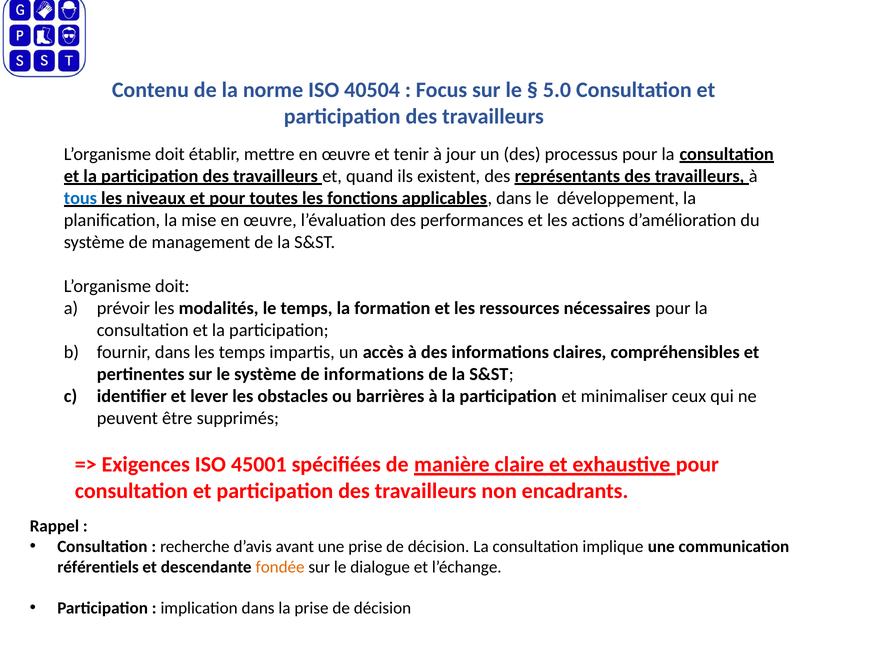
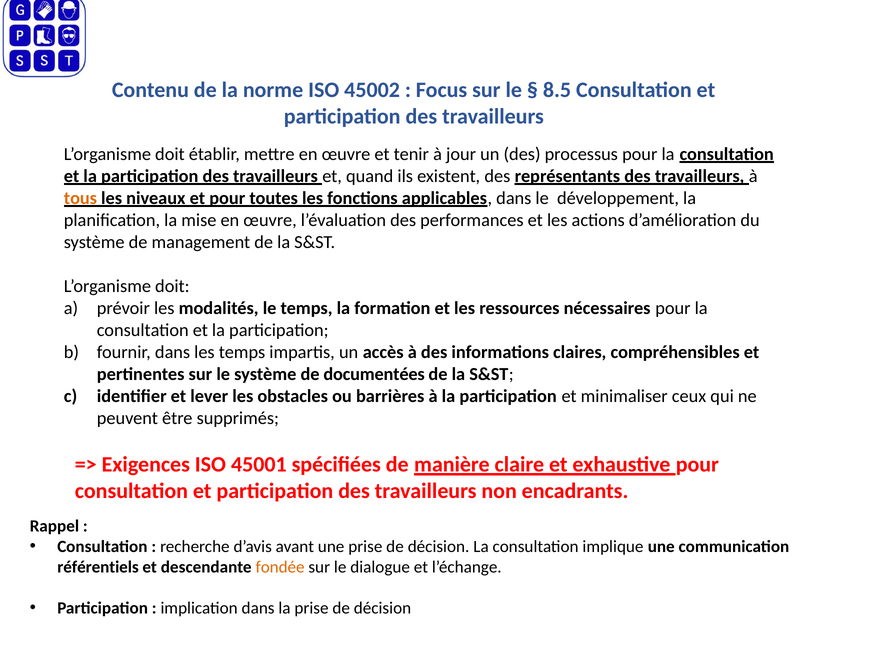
40504: 40504 -> 45002
5.0: 5.0 -> 8.5
tous colour: blue -> orange
de informations: informations -> documentées
